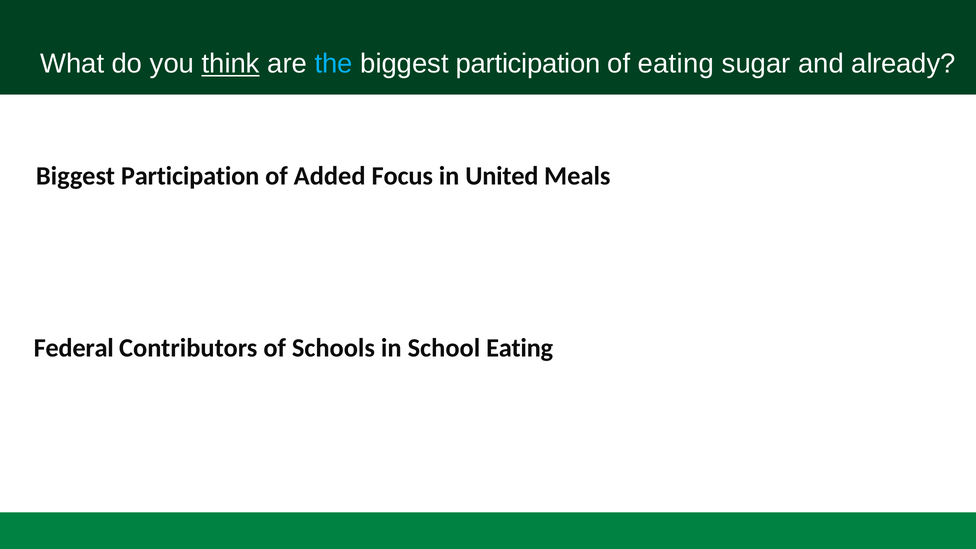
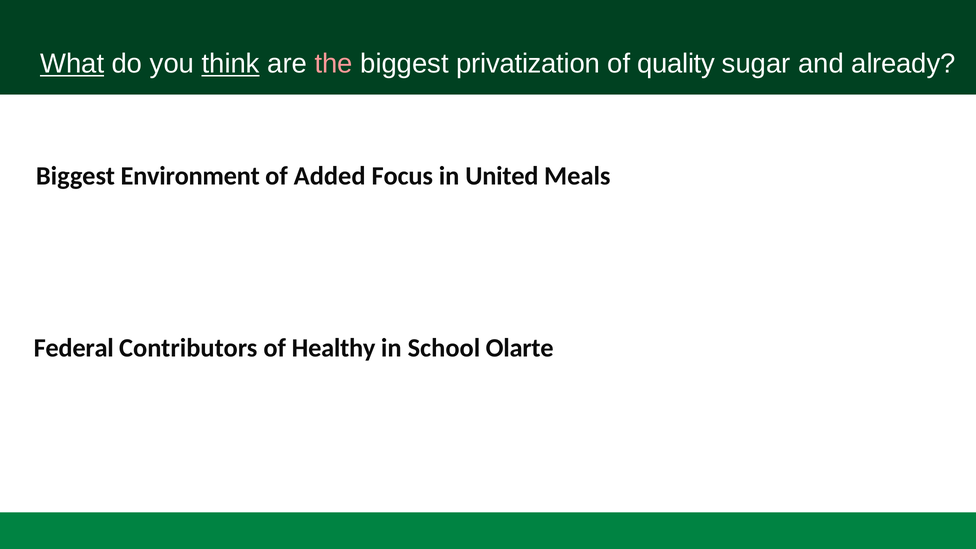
What underline: none -> present
the colour: light blue -> pink
participation at (528, 64): participation -> privatization
of eating: eating -> quality
Participation at (190, 176): Participation -> Environment
Schools: Schools -> Healthy
School Eating: Eating -> Olarte
